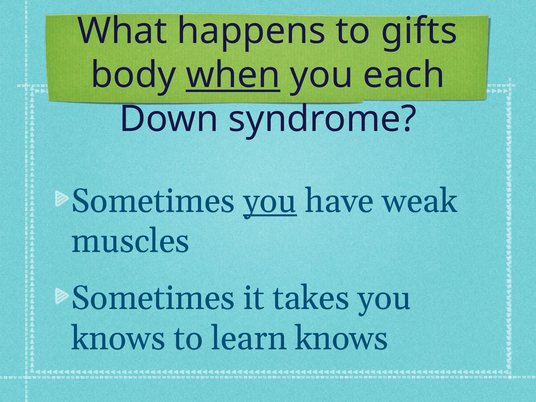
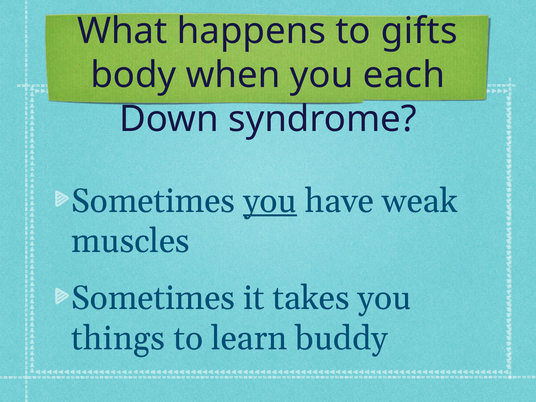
when underline: present -> none
knows at (118, 338): knows -> things
learn knows: knows -> buddy
